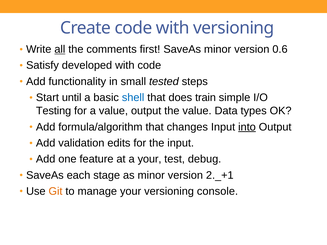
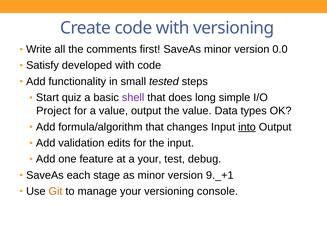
all underline: present -> none
0.6: 0.6 -> 0.0
until: until -> quiz
shell colour: blue -> purple
train: train -> long
Testing: Testing -> Project
2._+1: 2._+1 -> 9._+1
